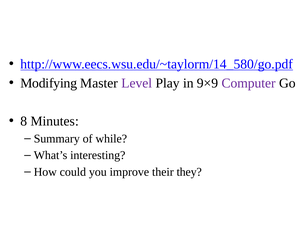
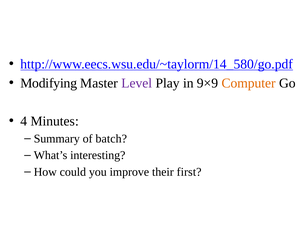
Computer colour: purple -> orange
8: 8 -> 4
while: while -> batch
they: they -> first
